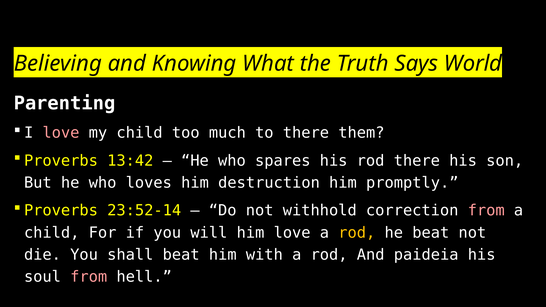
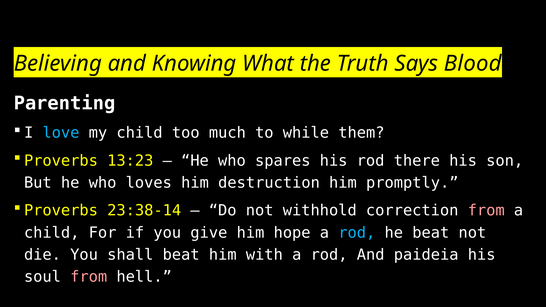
World: World -> Blood
love at (61, 133) colour: pink -> light blue
to there: there -> while
13:42: 13:42 -> 13:23
23:52-14: 23:52-14 -> 23:38-14
will: will -> give
him love: love -> hope
rod at (357, 233) colour: yellow -> light blue
